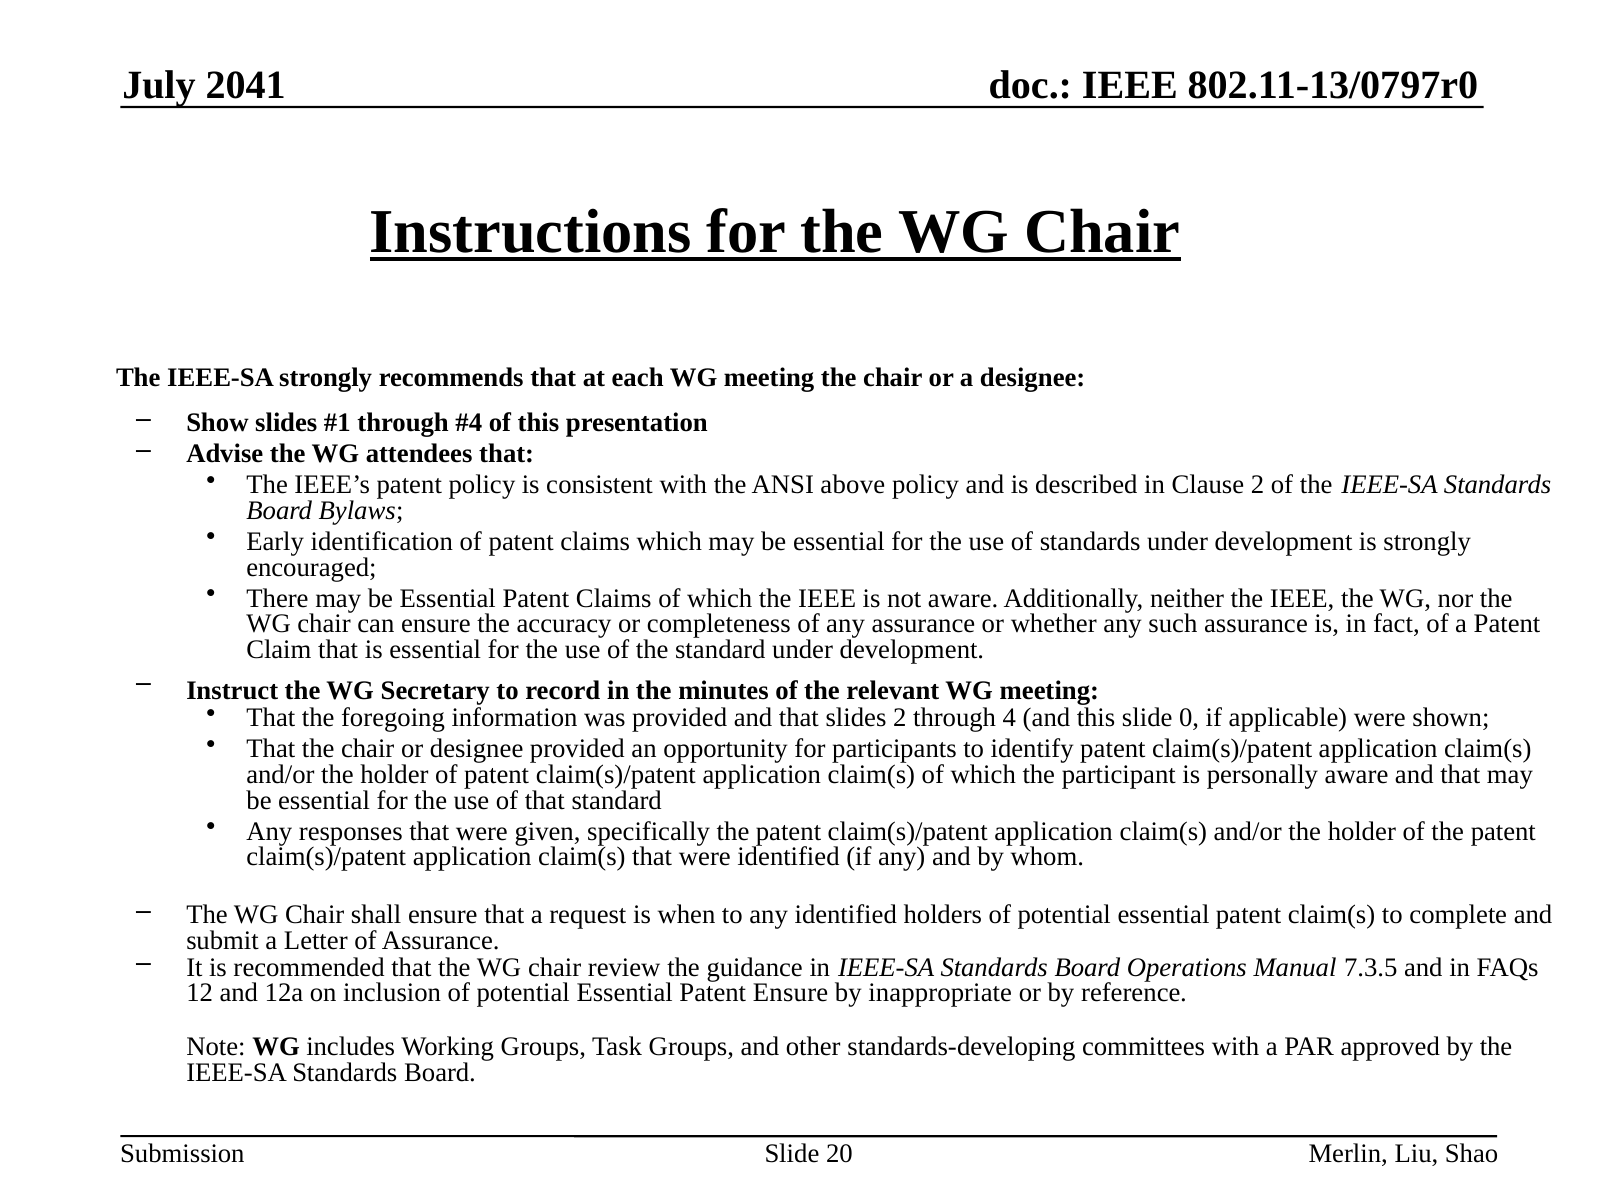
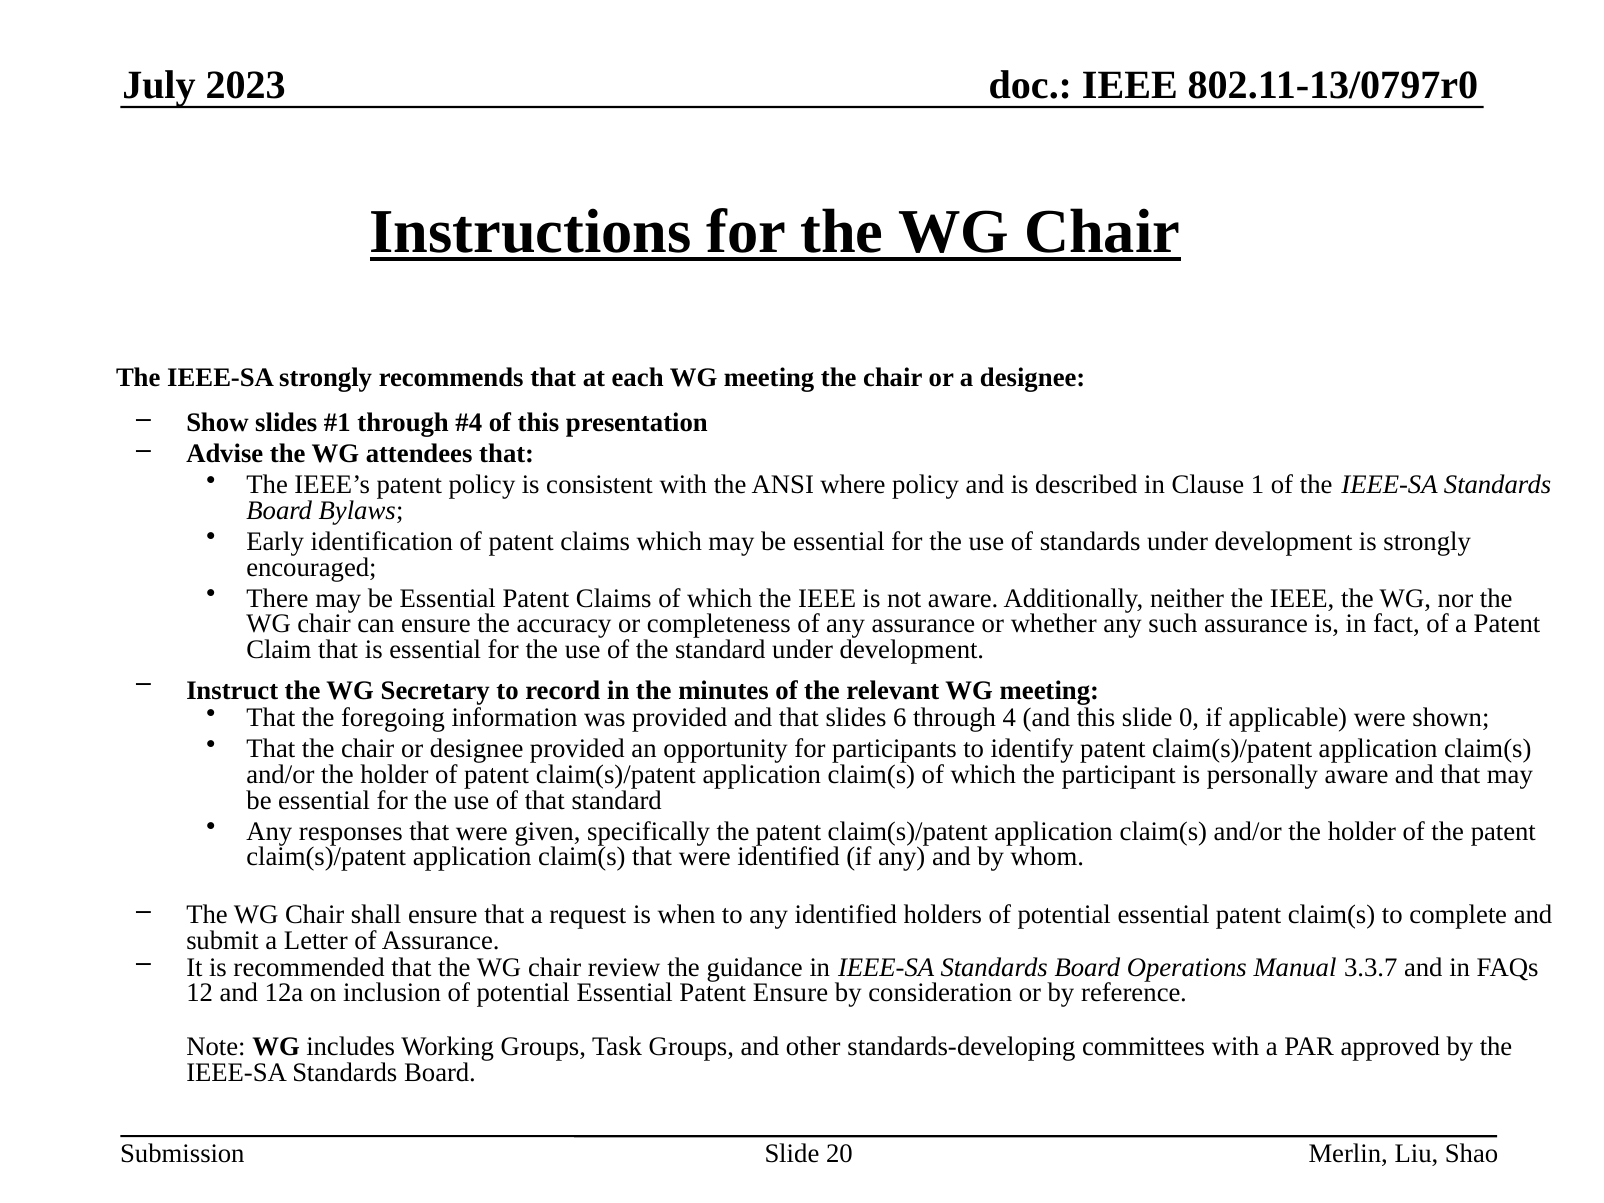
2041: 2041 -> 2023
above: above -> where
Clause 2: 2 -> 1
slides 2: 2 -> 6
7.3.5: 7.3.5 -> 3.3.7
inappropriate: inappropriate -> consideration
